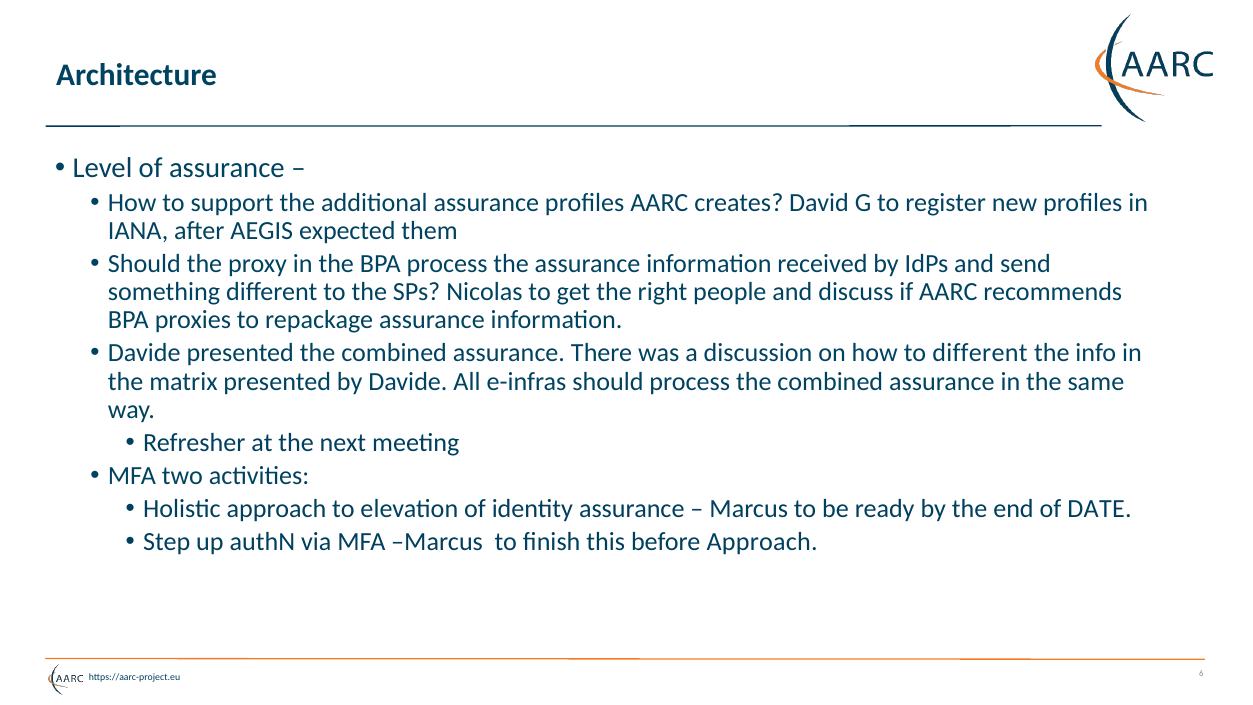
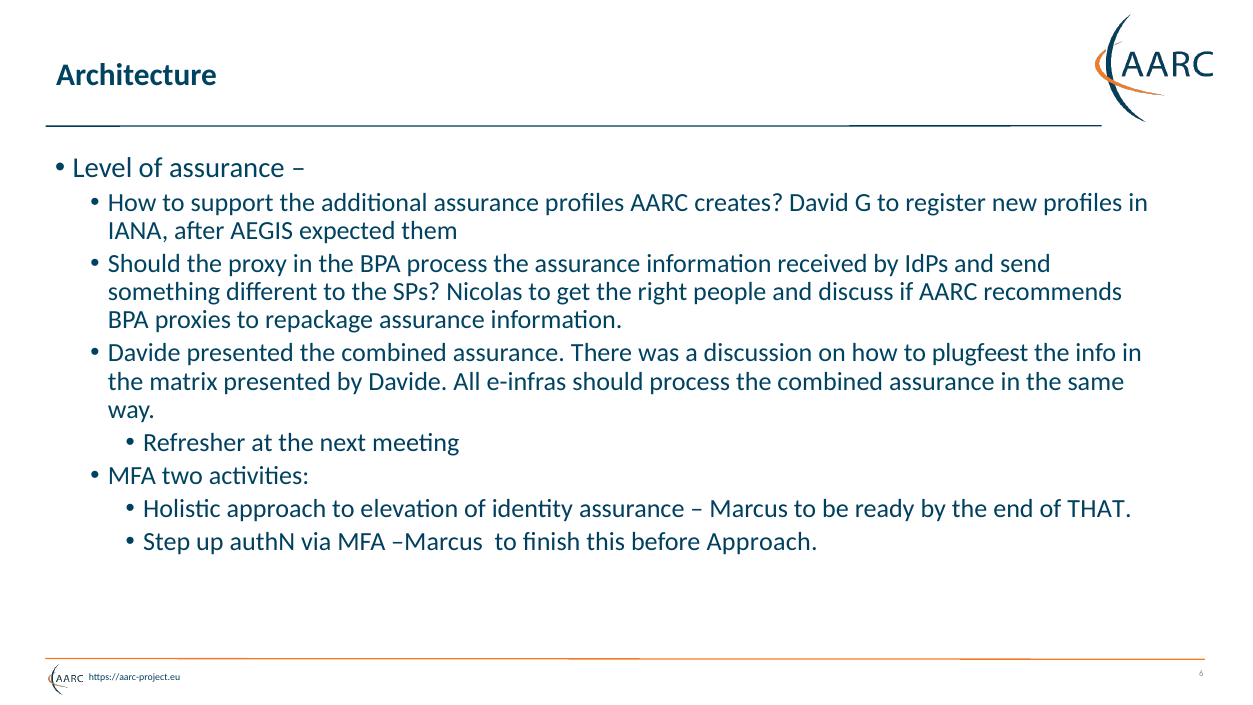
to different: different -> plugfeest
DATE: DATE -> THAT
